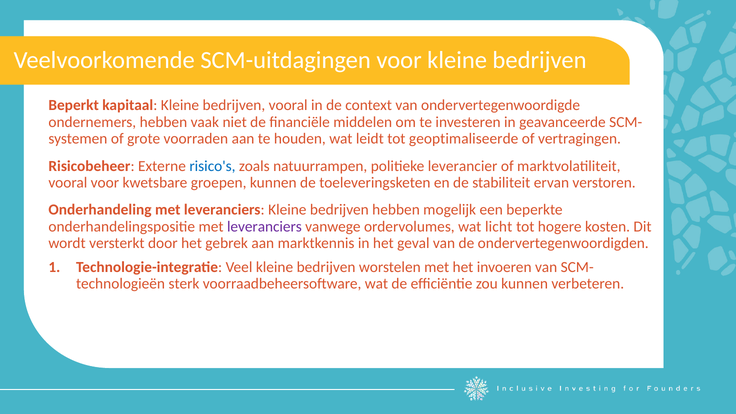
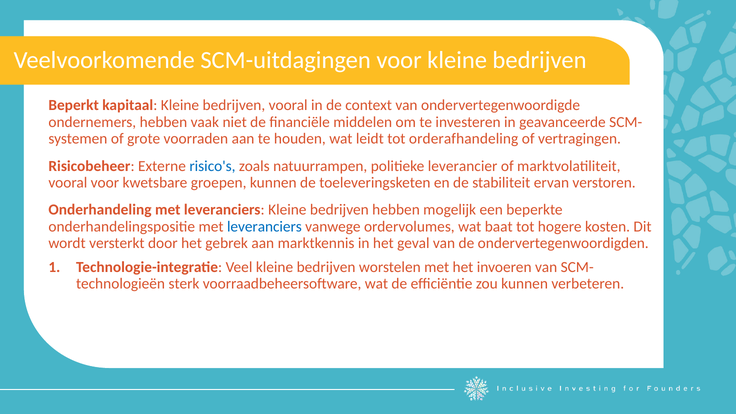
geoptimaliseerde: geoptimaliseerde -> orderafhandeling
leveranciers at (264, 226) colour: purple -> blue
licht: licht -> baat
